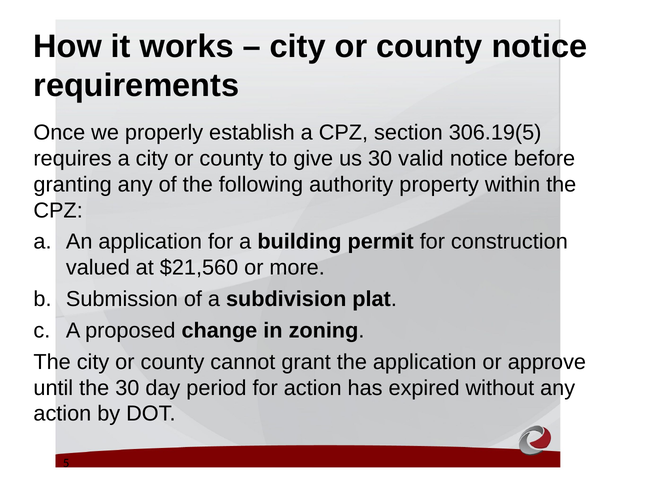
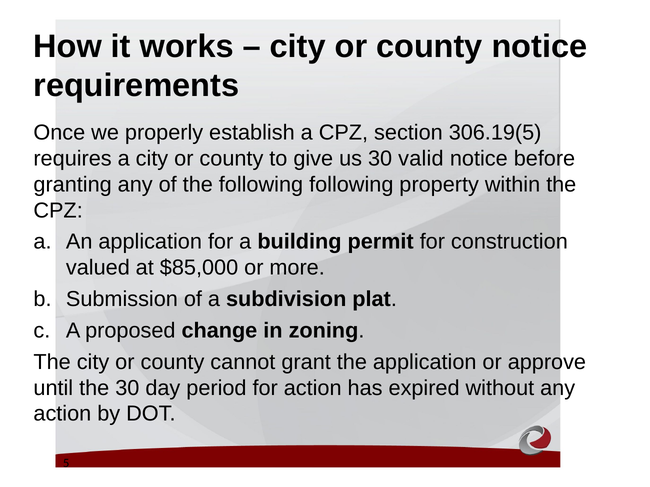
following authority: authority -> following
$21,560: $21,560 -> $85,000
